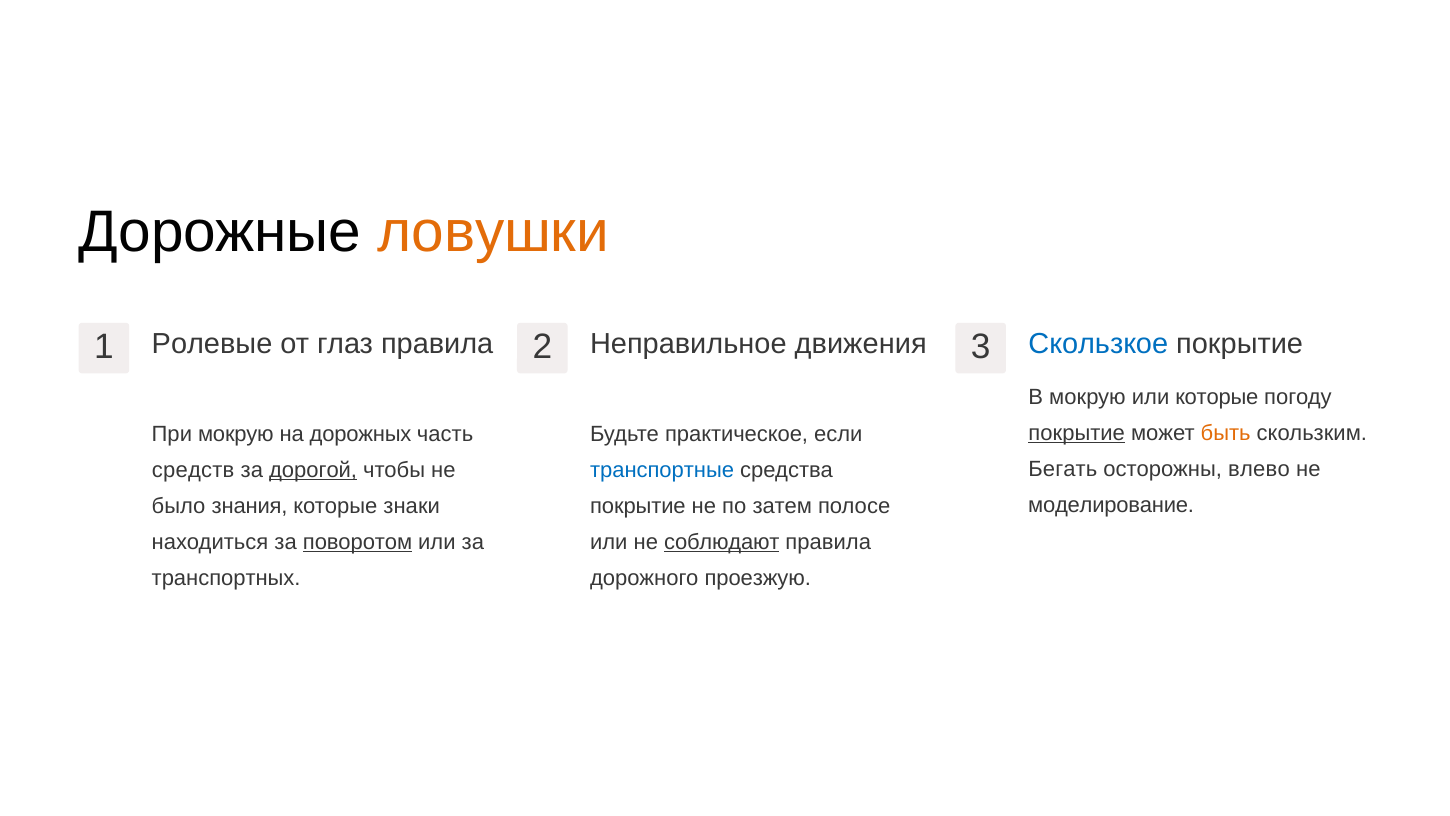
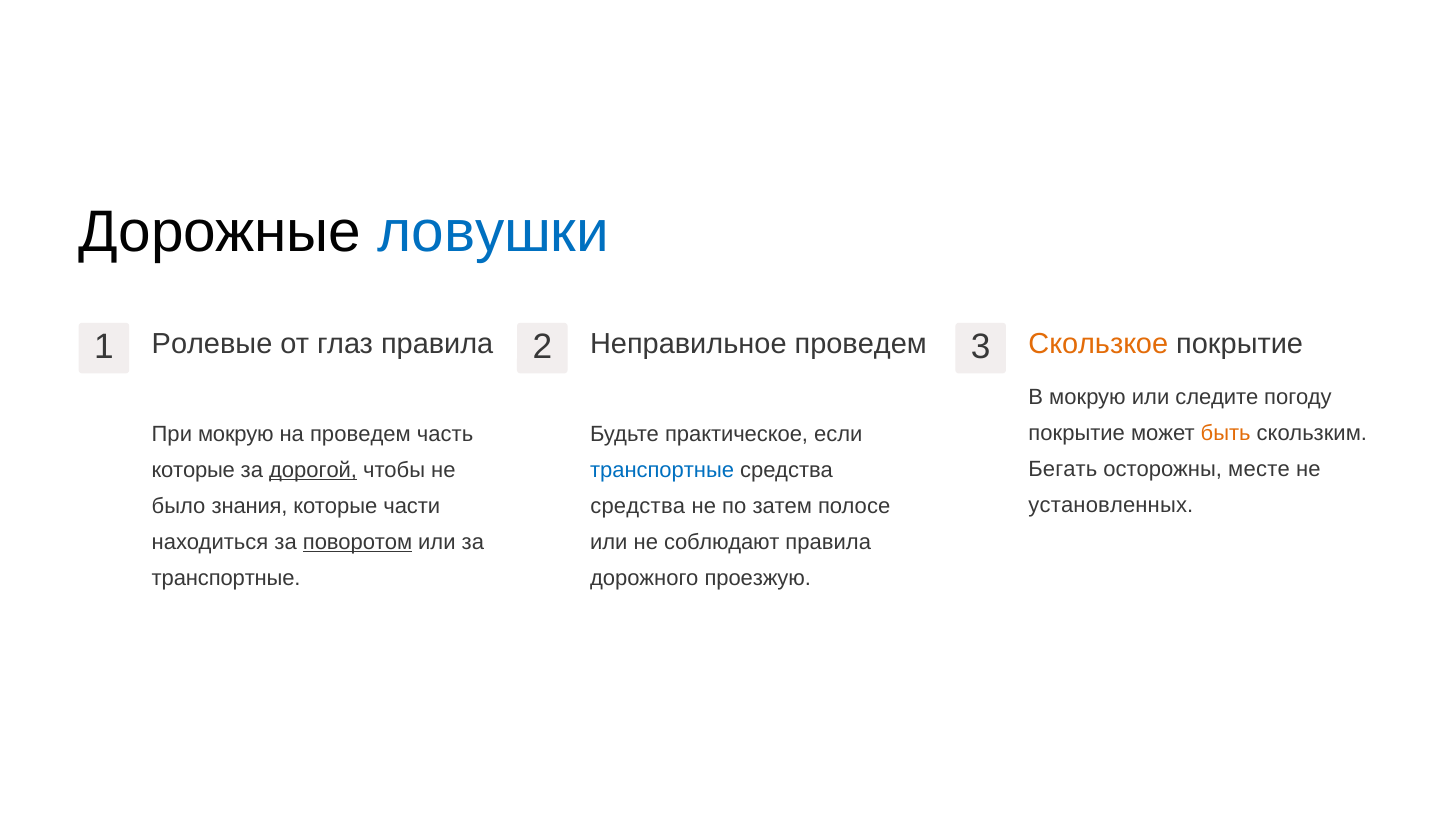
ловушки colour: orange -> blue
Неправильное движения: движения -> проведем
Скользкое colour: blue -> orange
или которые: которые -> следите
покрытие at (1077, 433) underline: present -> none
на дорожных: дорожных -> проведем
влево: влево -> месте
средств at (193, 470): средств -> которые
моделирование: моделирование -> установленных
знаки: знаки -> части
покрытие at (638, 506): покрытие -> средства
соблюдают underline: present -> none
транспортных at (226, 578): транспортных -> транспортные
